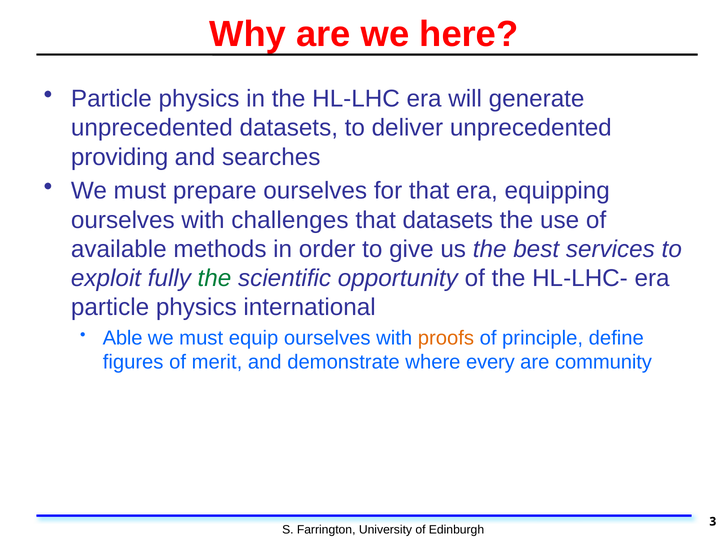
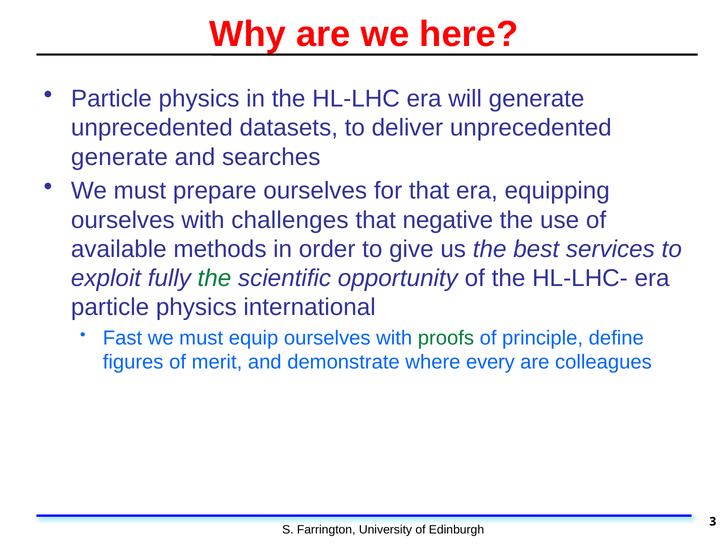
providing at (120, 157): providing -> generate
that datasets: datasets -> negative
Able: Able -> Fast
proofs colour: orange -> green
community: community -> colleagues
